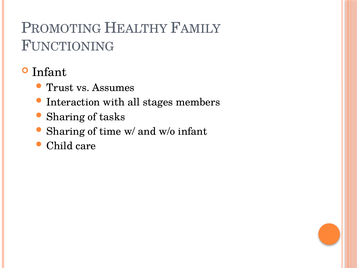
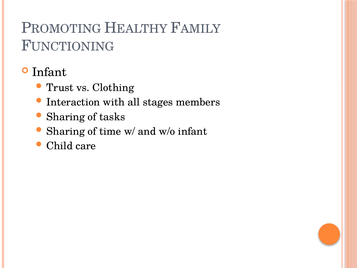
Assumes: Assumes -> Clothing
